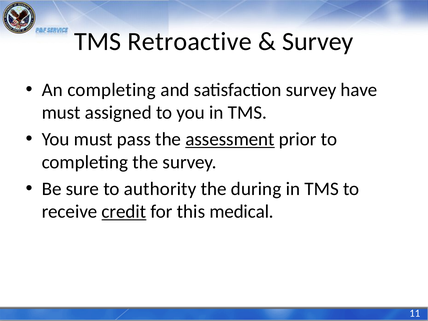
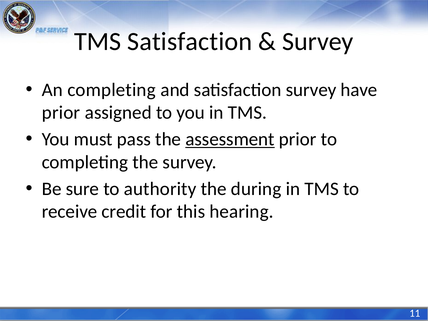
TMS Retroactive: Retroactive -> Satisfaction
must at (61, 113): must -> prior
credit underline: present -> none
medical: medical -> hearing
